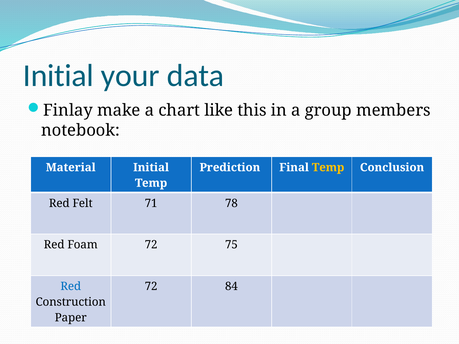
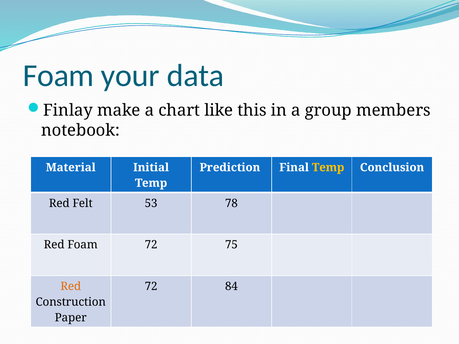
Initial at (58, 76): Initial -> Foam
71: 71 -> 53
Red at (71, 287) colour: blue -> orange
